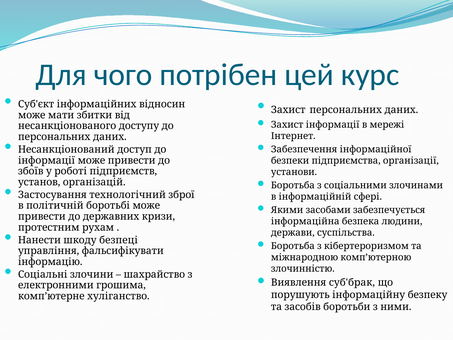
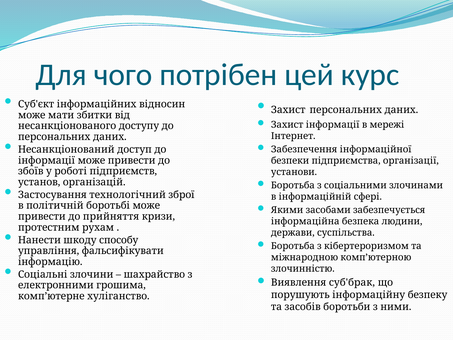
державних: державних -> прийняття
безпеці: безпеці -> способу
